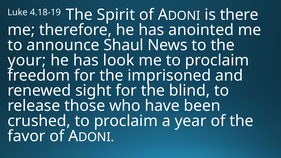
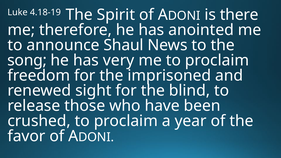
your: your -> song
look: look -> very
